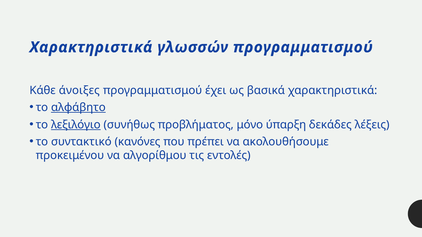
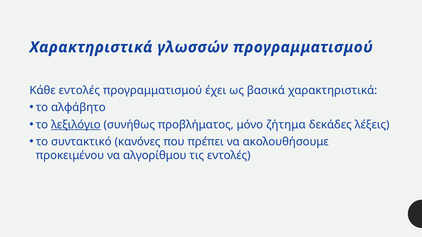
Κάθε άνοιξες: άνοιξες -> εντολές
αλφάβητο underline: present -> none
ύπαρξη: ύπαρξη -> ζήτημα
